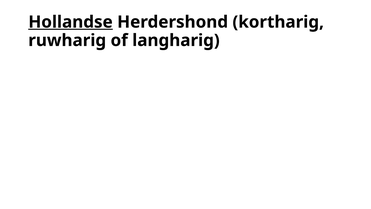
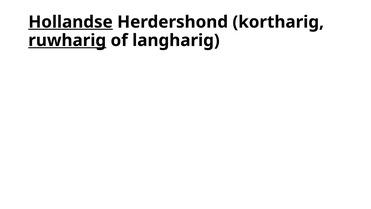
ruwharig underline: none -> present
